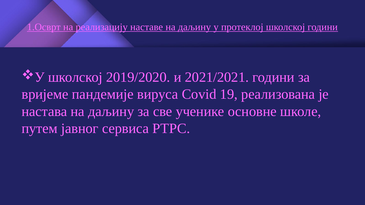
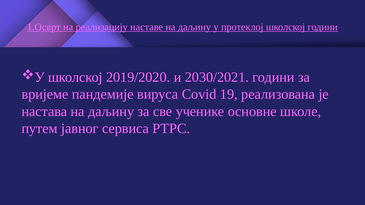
2021/2021: 2021/2021 -> 2030/2021
